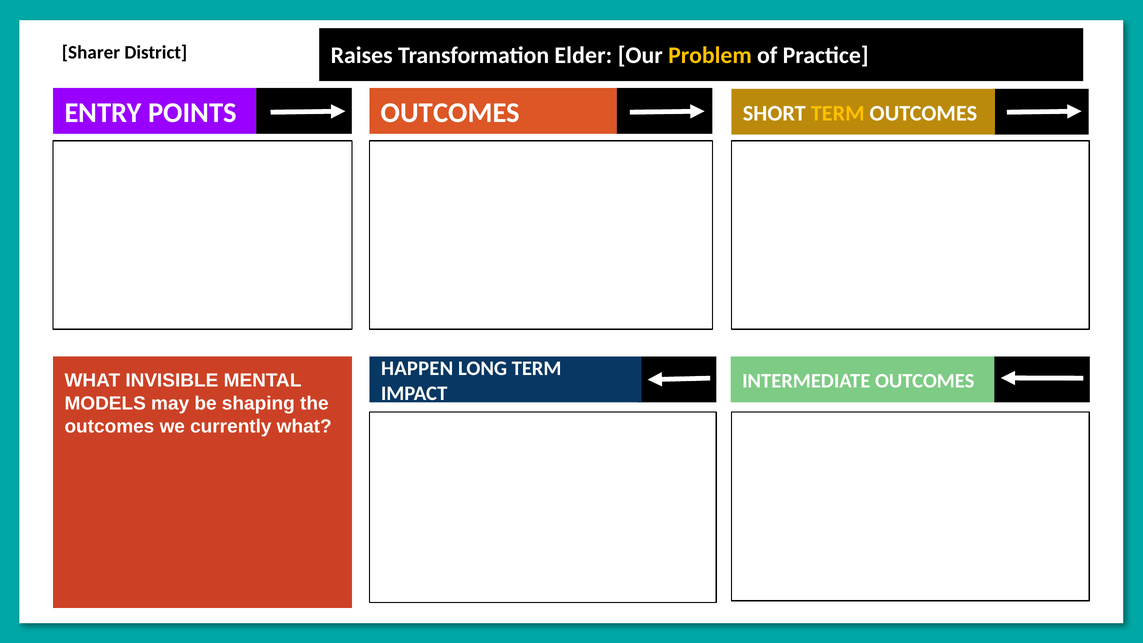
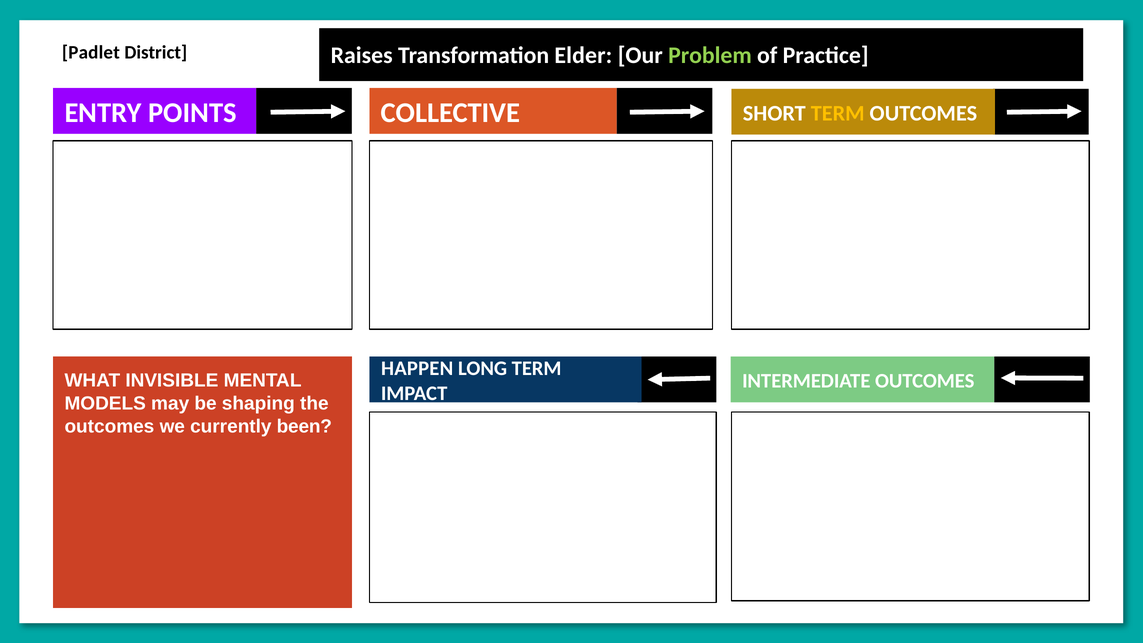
Sharer: Sharer -> Padlet
Problem colour: yellow -> light green
POINTS OUTCOMES: OUTCOMES -> COLLECTIVE
currently what: what -> been
